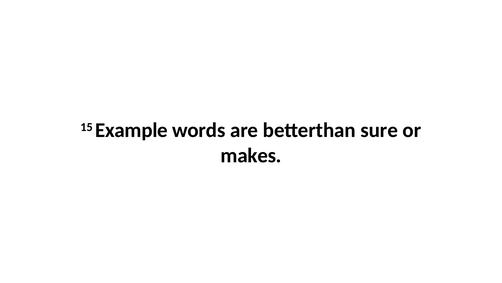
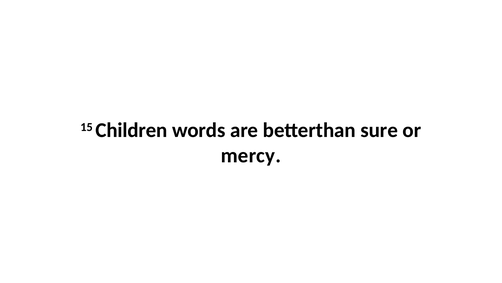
Example: Example -> Children
makes: makes -> mercy
